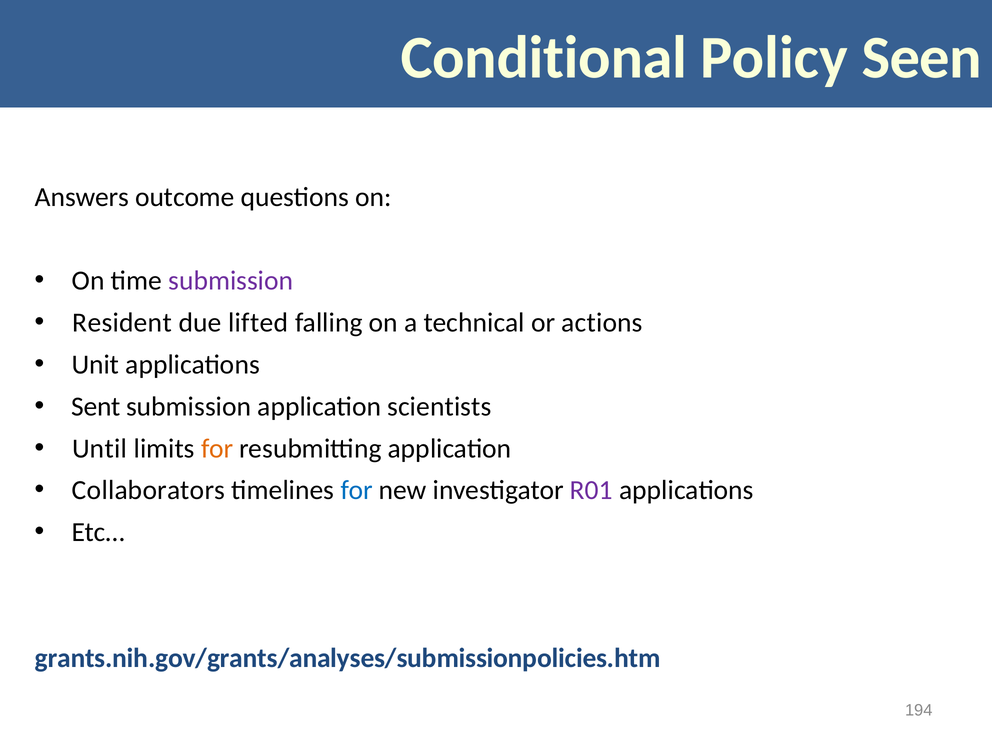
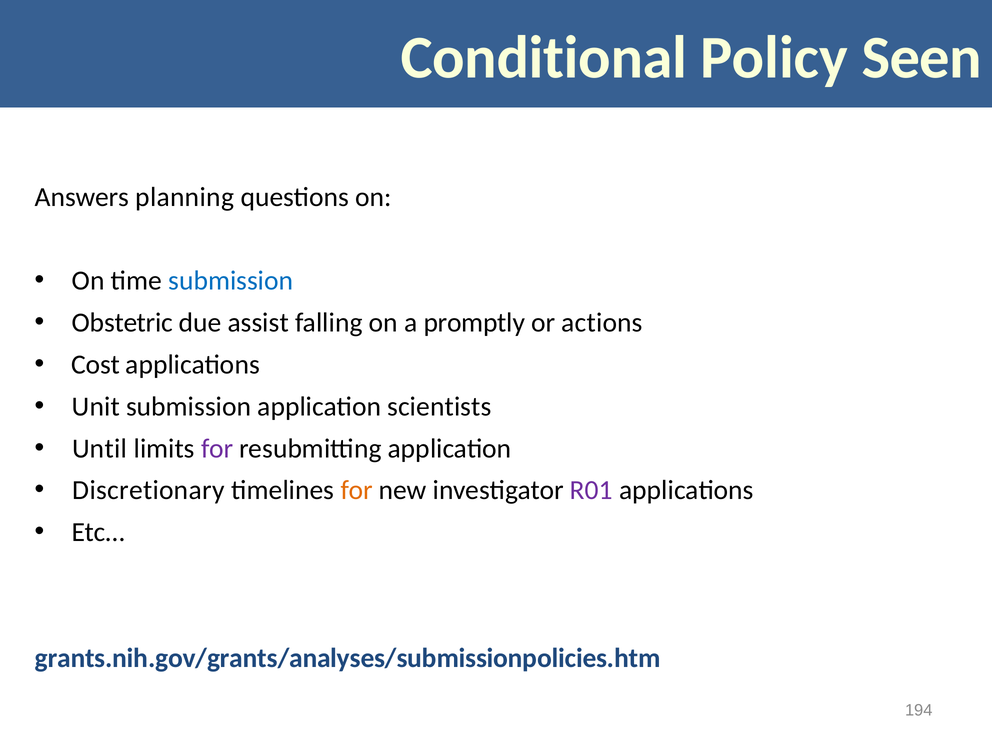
outcome: outcome -> planning
submission at (231, 281) colour: purple -> blue
Resident: Resident -> Obstetric
lifted: lifted -> assist
technical: technical -> promptly
Unit: Unit -> Cost
Sent: Sent -> Unit
for at (217, 448) colour: orange -> purple
Collaborators: Collaborators -> Discretionary
for at (357, 490) colour: blue -> orange
